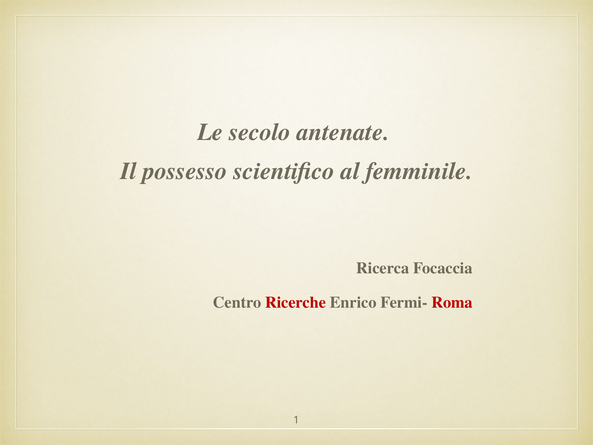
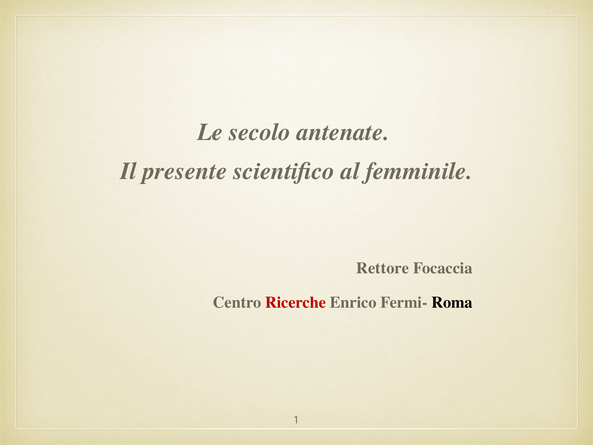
possesso: possesso -> presente
Ricerca: Ricerca -> Rettore
Roma colour: red -> black
